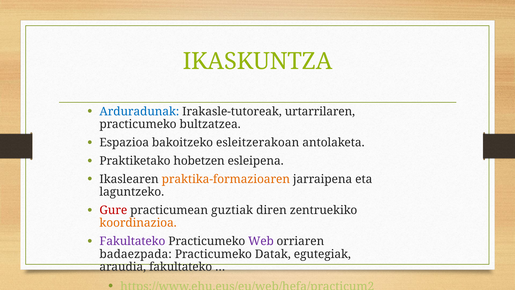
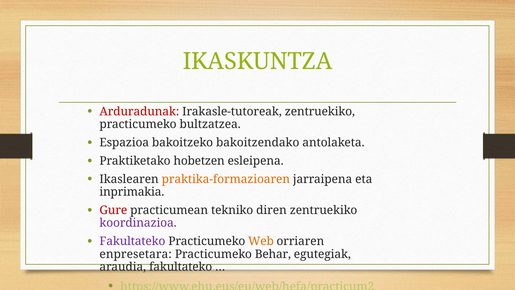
Arduradunak colour: blue -> red
Irakasle-tutoreak urtarrilaren: urtarrilaren -> zentruekiko
esleitzerakoan: esleitzerakoan -> bakoitzendako
laguntzeko: laguntzeko -> inprimakia
guztiak: guztiak -> tekniko
koordinazioa colour: orange -> purple
Web colour: purple -> orange
badaezpada: badaezpada -> enpresetara
Datak: Datak -> Behar
